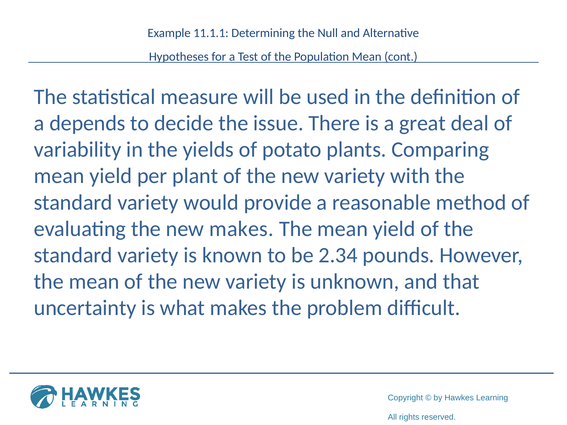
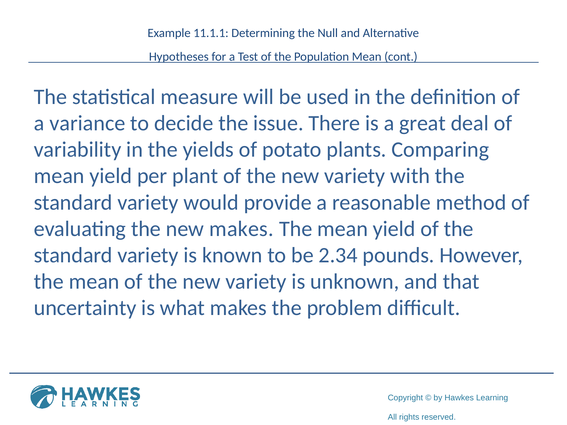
depends: depends -> variance
